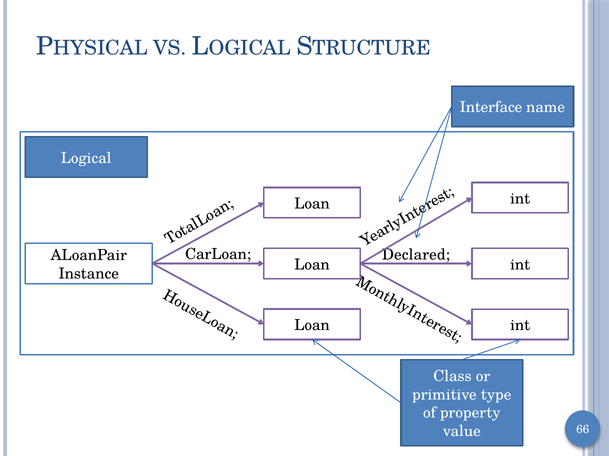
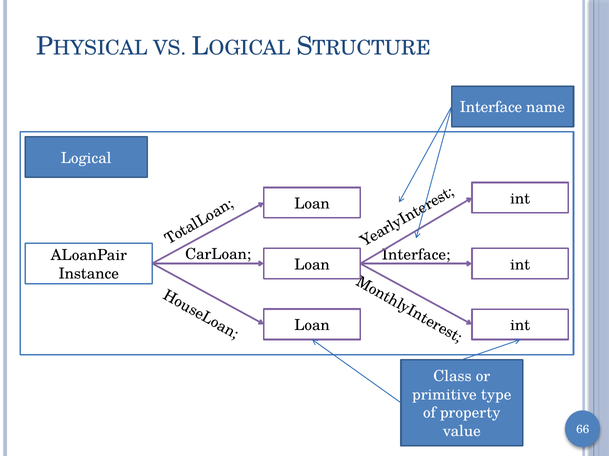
Declared at (416, 255): Declared -> Interface
